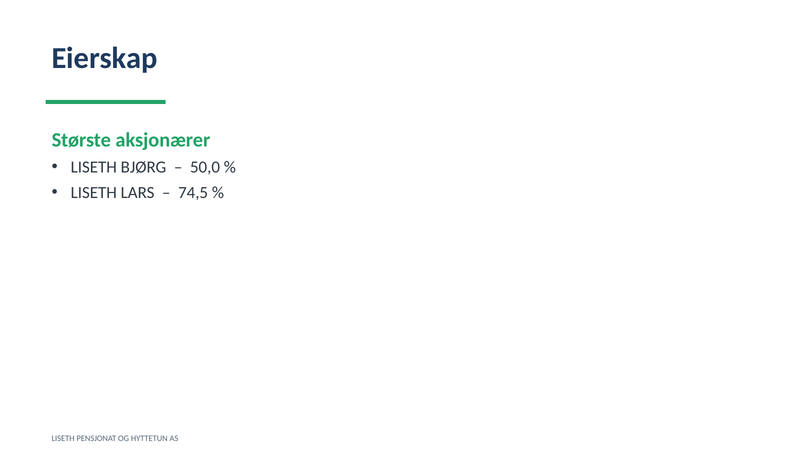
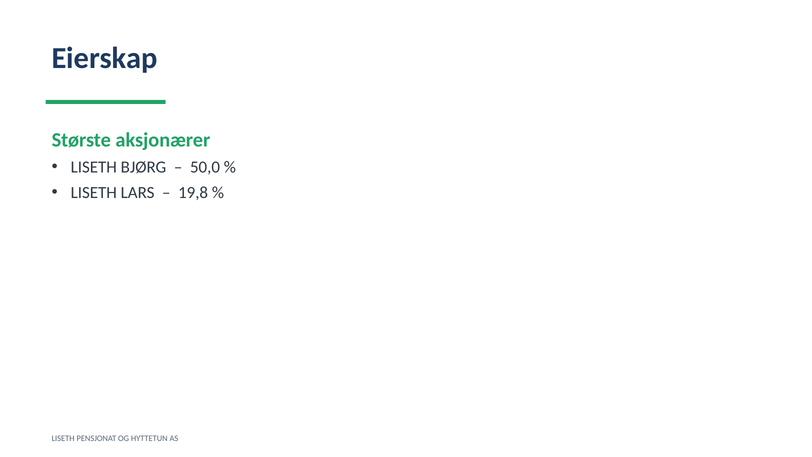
74,5: 74,5 -> 19,8
